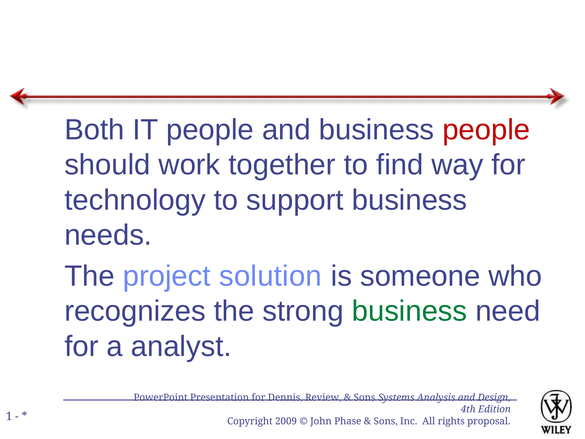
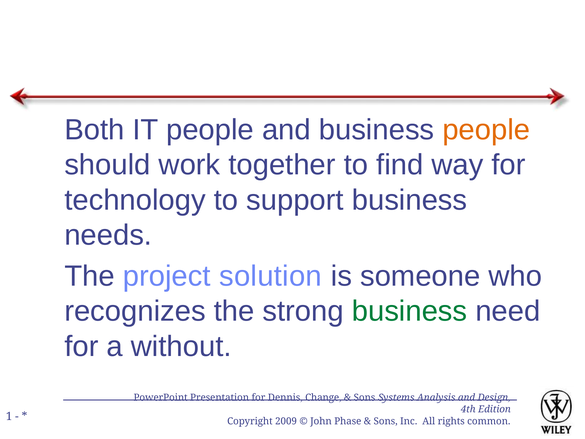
people at (486, 130) colour: red -> orange
analyst: analyst -> without
Review: Review -> Change
proposal: proposal -> common
